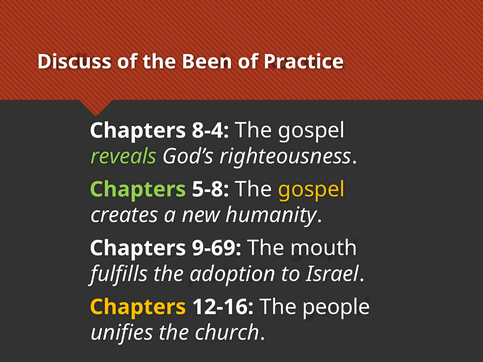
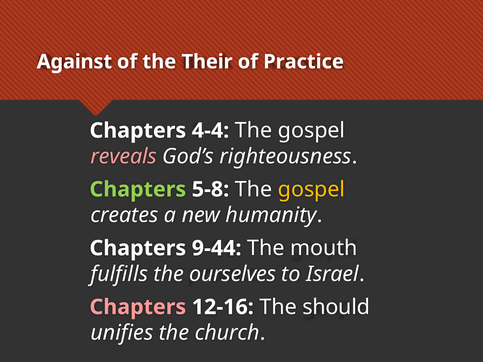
Discuss: Discuss -> Against
Been: Been -> Their
8-4: 8-4 -> 4-4
reveals colour: light green -> pink
9-69: 9-69 -> 9-44
adoption: adoption -> ourselves
Chapters at (138, 307) colour: yellow -> pink
people: people -> should
